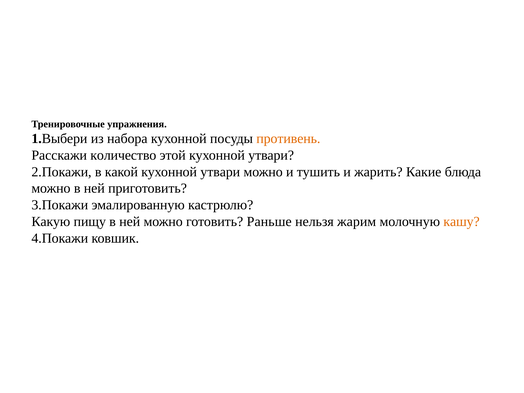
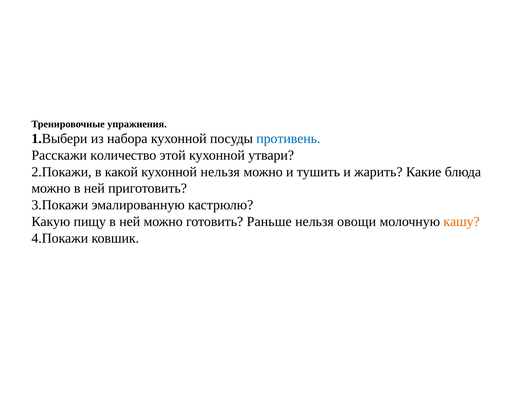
противень colour: orange -> blue
какой кухонной утвари: утвари -> нельзя
жарим: жарим -> овощи
